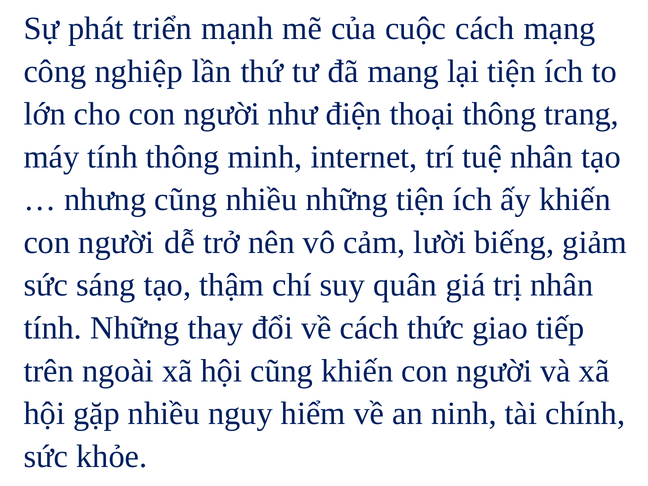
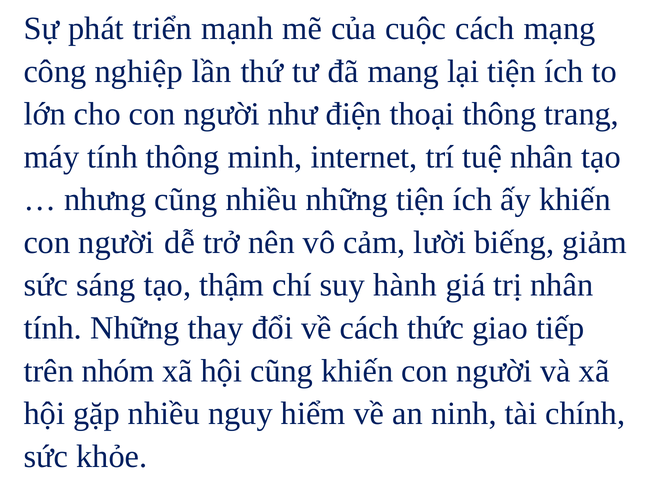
quân: quân -> hành
ngoài: ngoài -> nhóm
